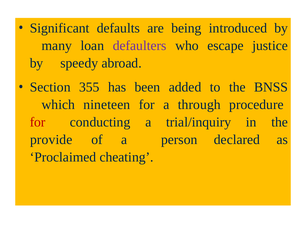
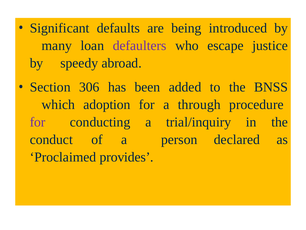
355: 355 -> 306
nineteen: nineteen -> adoption
for at (38, 122) colour: red -> purple
provide: provide -> conduct
cheating: cheating -> provides
